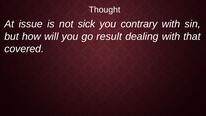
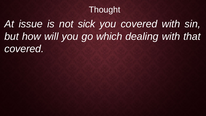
you contrary: contrary -> covered
result: result -> which
